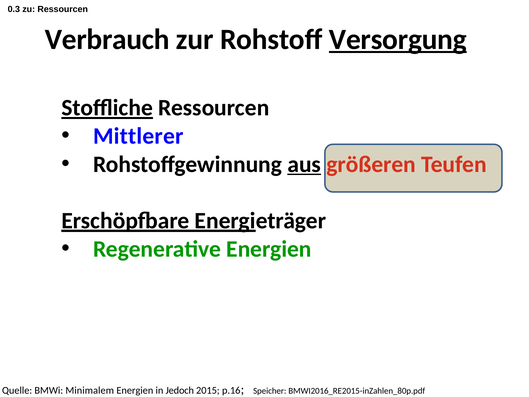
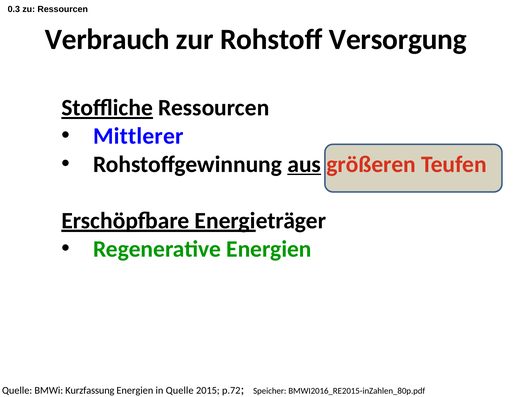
Versorgung underline: present -> none
Minimalem: Minimalem -> Kurzfassung
in Jedoch: Jedoch -> Quelle
p.16: p.16 -> p.72
